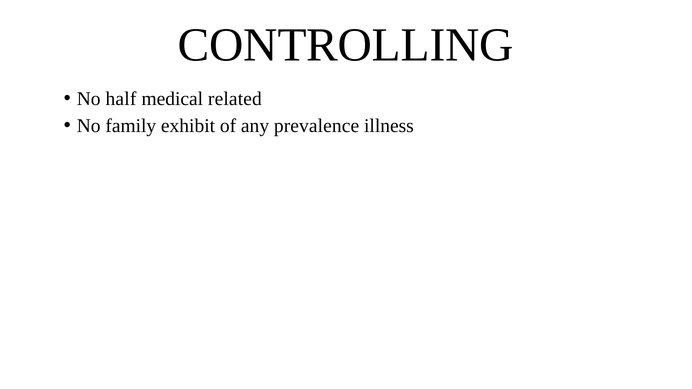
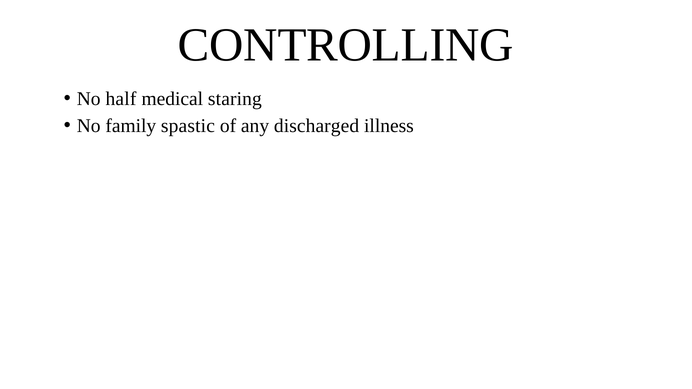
related: related -> staring
exhibit: exhibit -> spastic
prevalence: prevalence -> discharged
